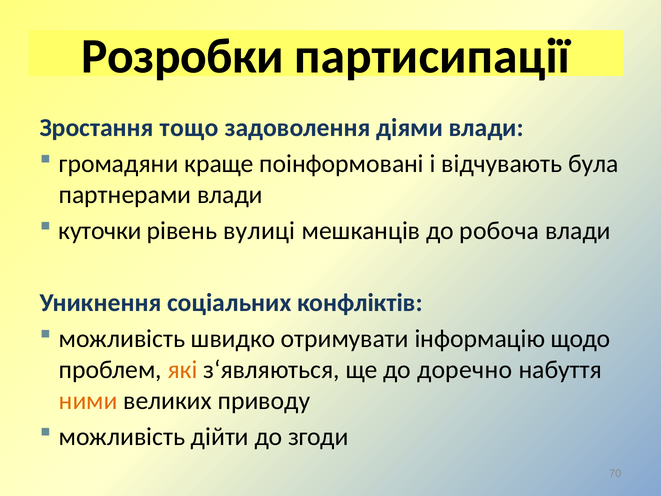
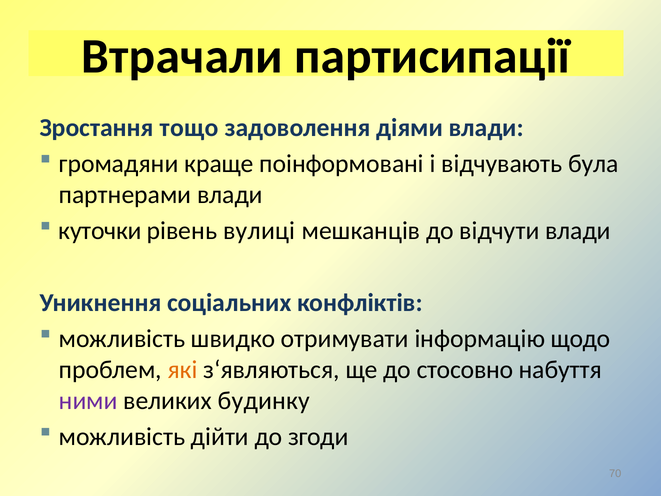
Розробки: Розробки -> Втрачали
робоча: робоча -> відчути
доречно: доречно -> стосовно
ними colour: orange -> purple
приводу: приводу -> будинку
